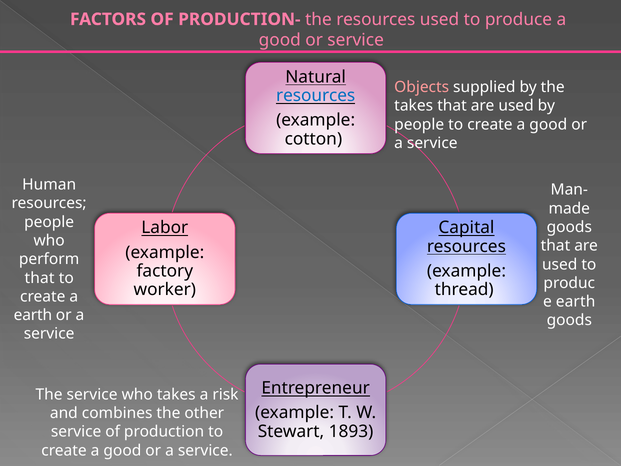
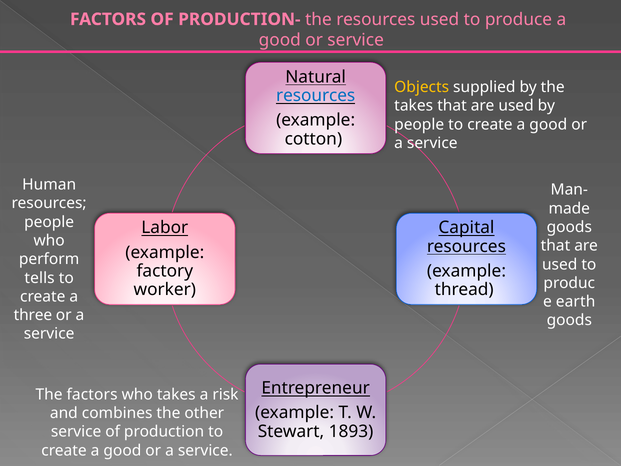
Objects colour: pink -> yellow
that at (40, 278): that -> tells
earth at (33, 315): earth -> three
The service: service -> factors
